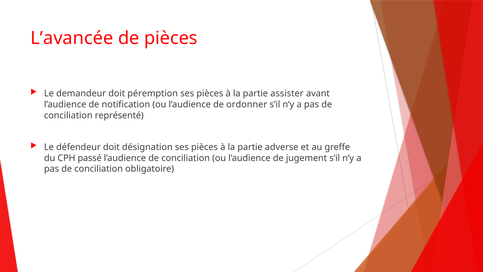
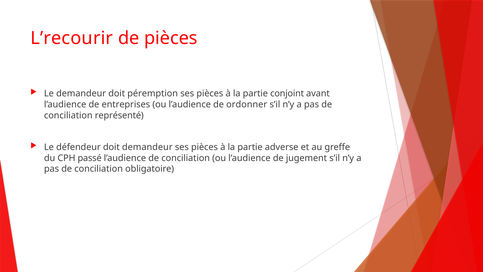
L’avancée: L’avancée -> L’recourir
assister: assister -> conjoint
notification: notification -> entreprises
doit désignation: désignation -> demandeur
